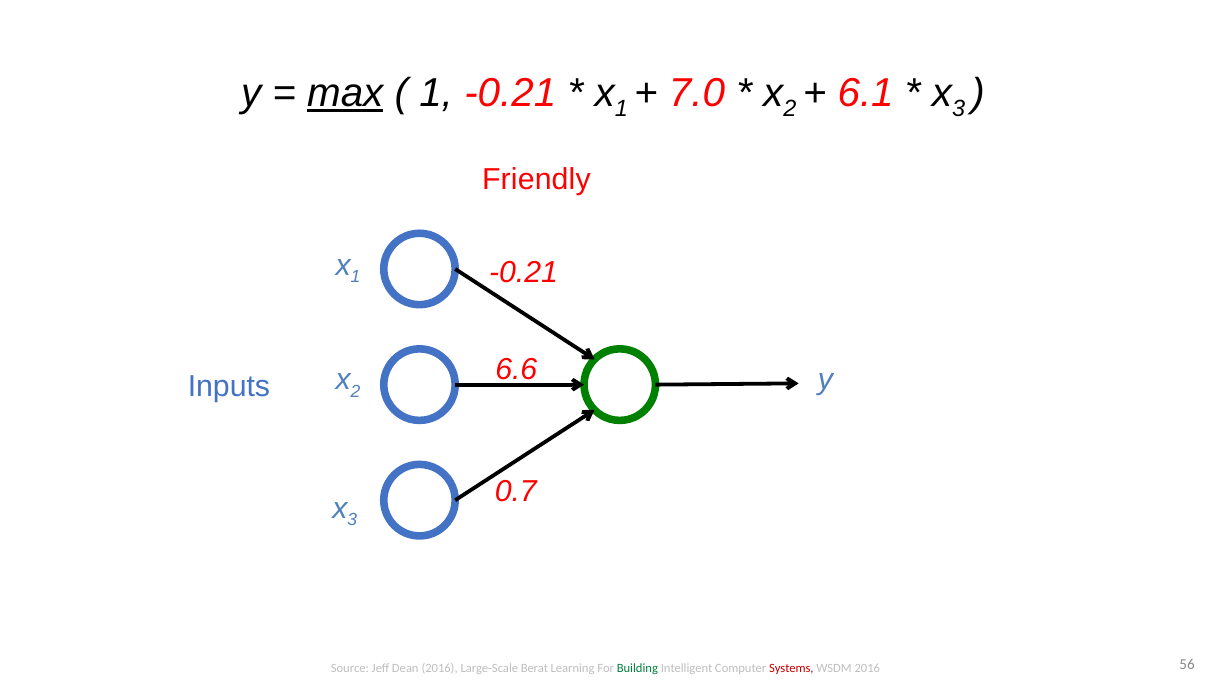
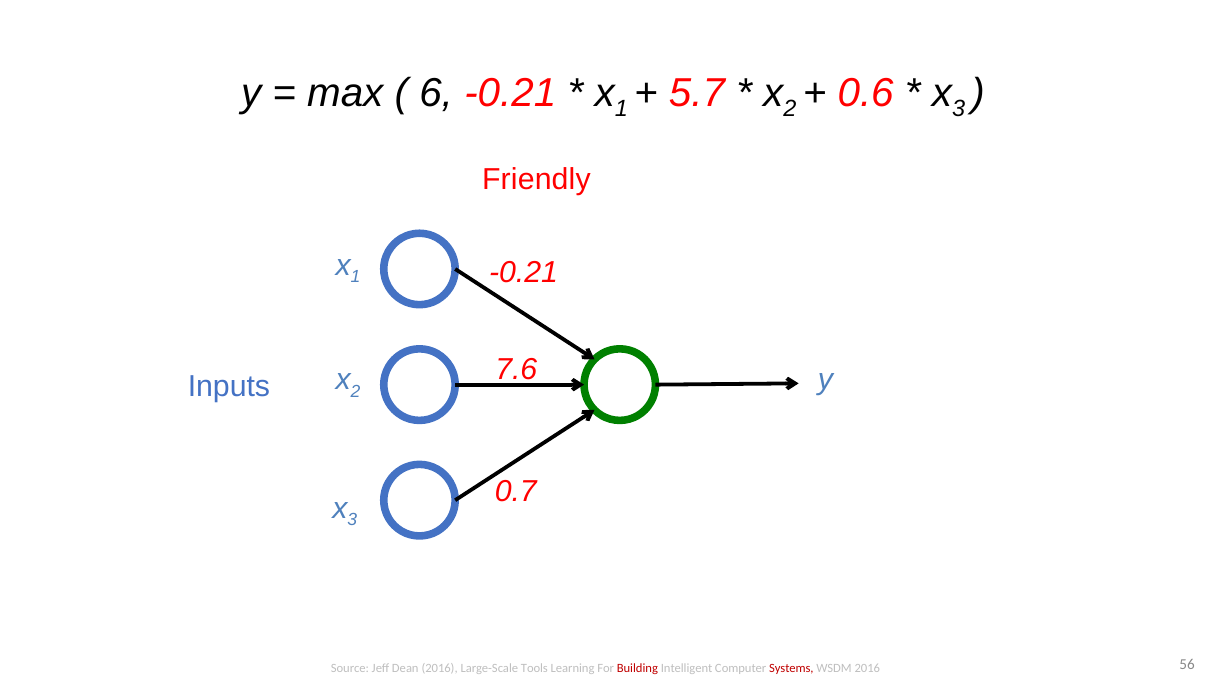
max underline: present -> none
1 at (436, 93): 1 -> 6
7.0: 7.0 -> 5.7
6.1: 6.1 -> 0.6
6.6: 6.6 -> 7.6
Berat: Berat -> Tools
Building colour: green -> red
